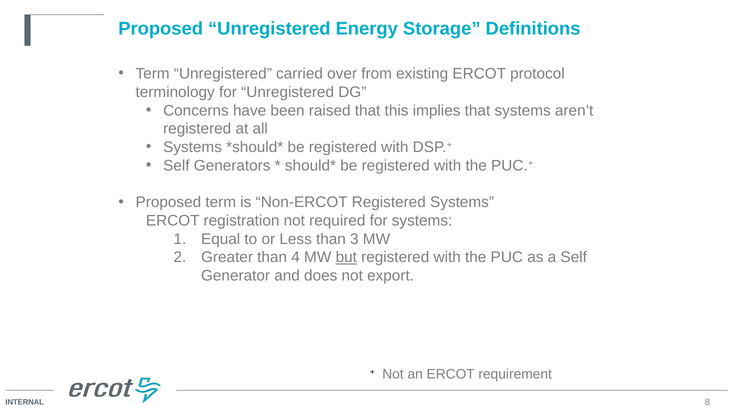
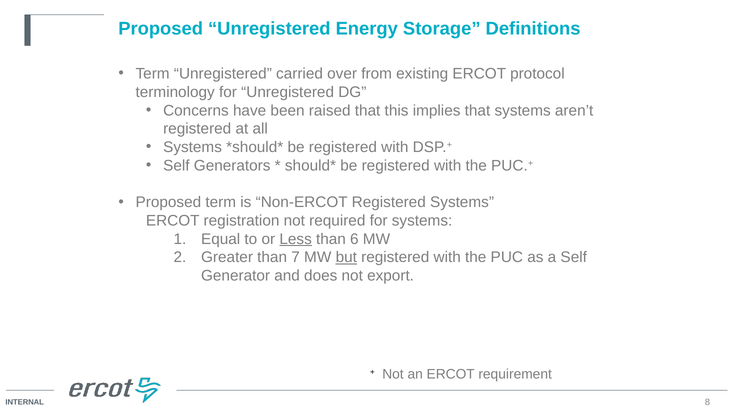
Less underline: none -> present
3: 3 -> 6
4: 4 -> 7
